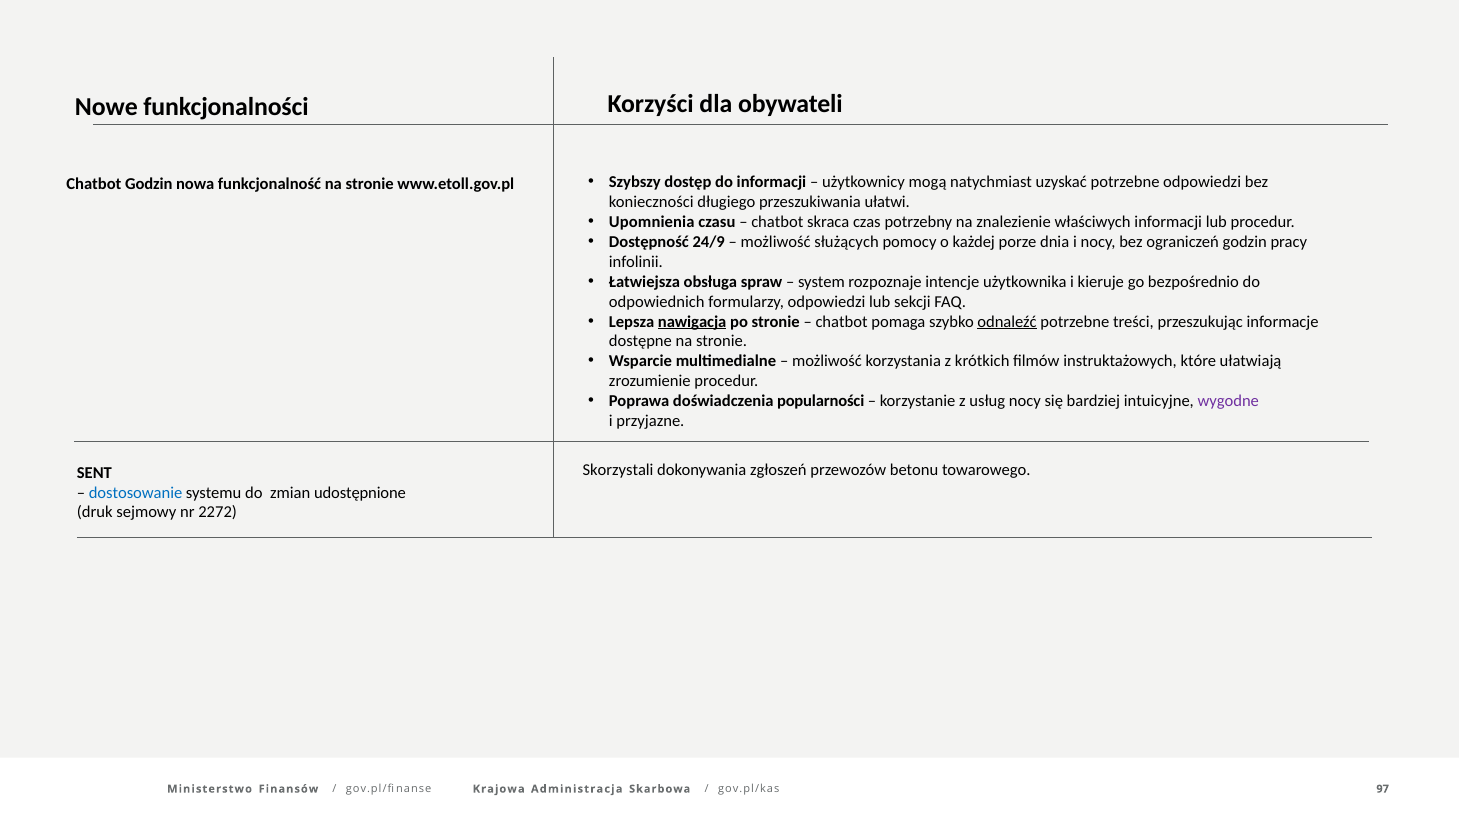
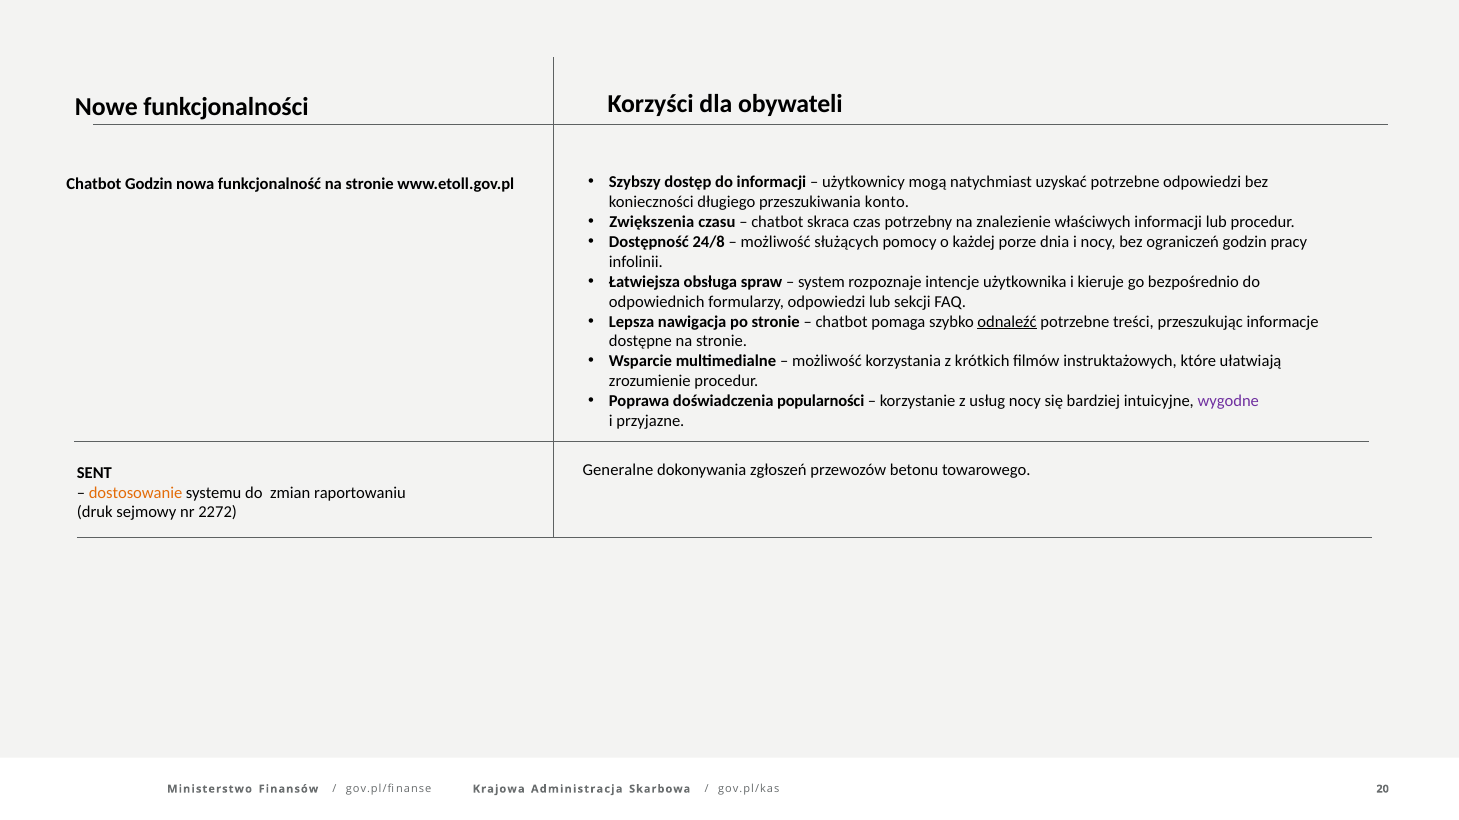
ułatwi: ułatwi -> konto
Upomnienia: Upomnienia -> Zwiększenia
24/9: 24/9 -> 24/8
nawigacja underline: present -> none
Skorzystali: Skorzystali -> Generalne
dostosowanie colour: blue -> orange
udostępnione: udostępnione -> raportowaniu
97: 97 -> 20
